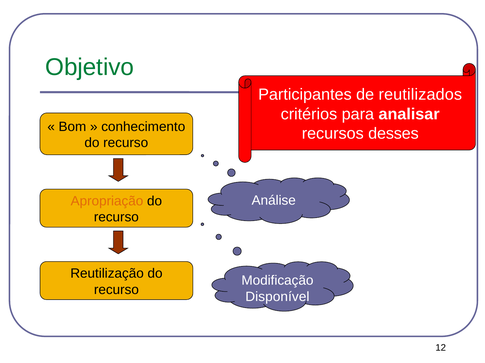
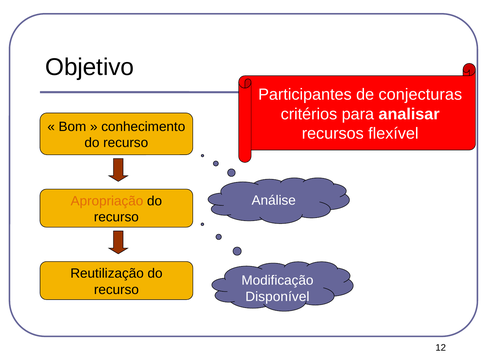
Objetivo colour: green -> black
reutilizados: reutilizados -> conjecturas
desses: desses -> flexível
